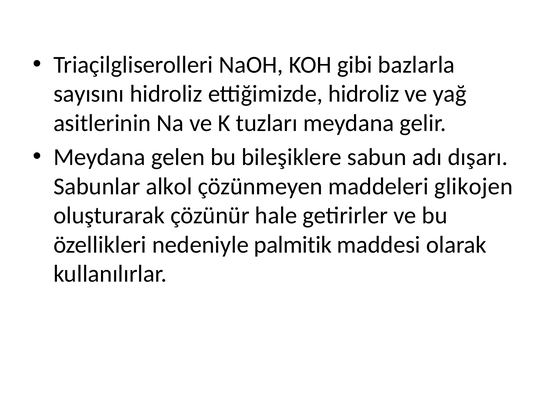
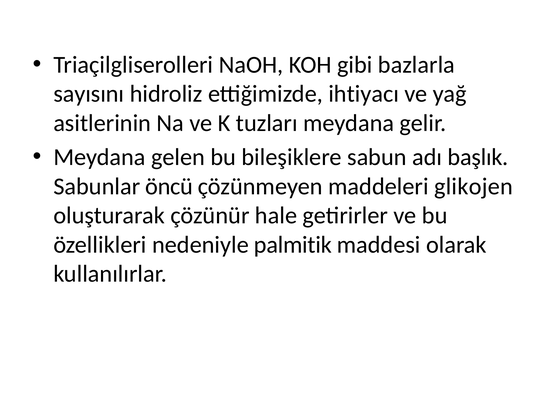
ettiğimizde hidroliz: hidroliz -> ihtiyacı
dışarı: dışarı -> başlık
alkol: alkol -> öncü
